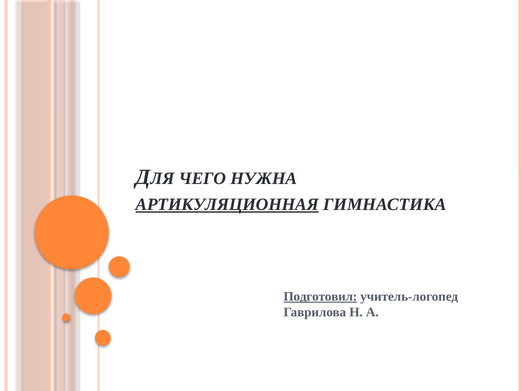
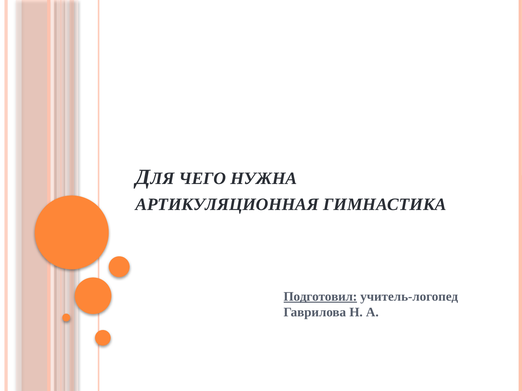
АРТИКУЛЯЦИОННАЯ underline: present -> none
